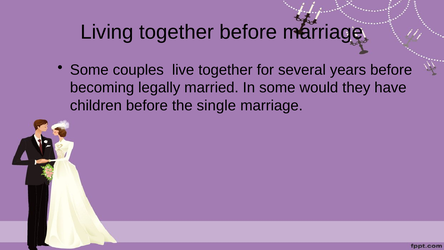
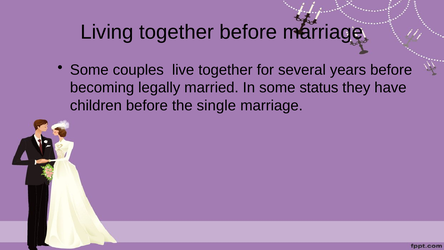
would: would -> status
